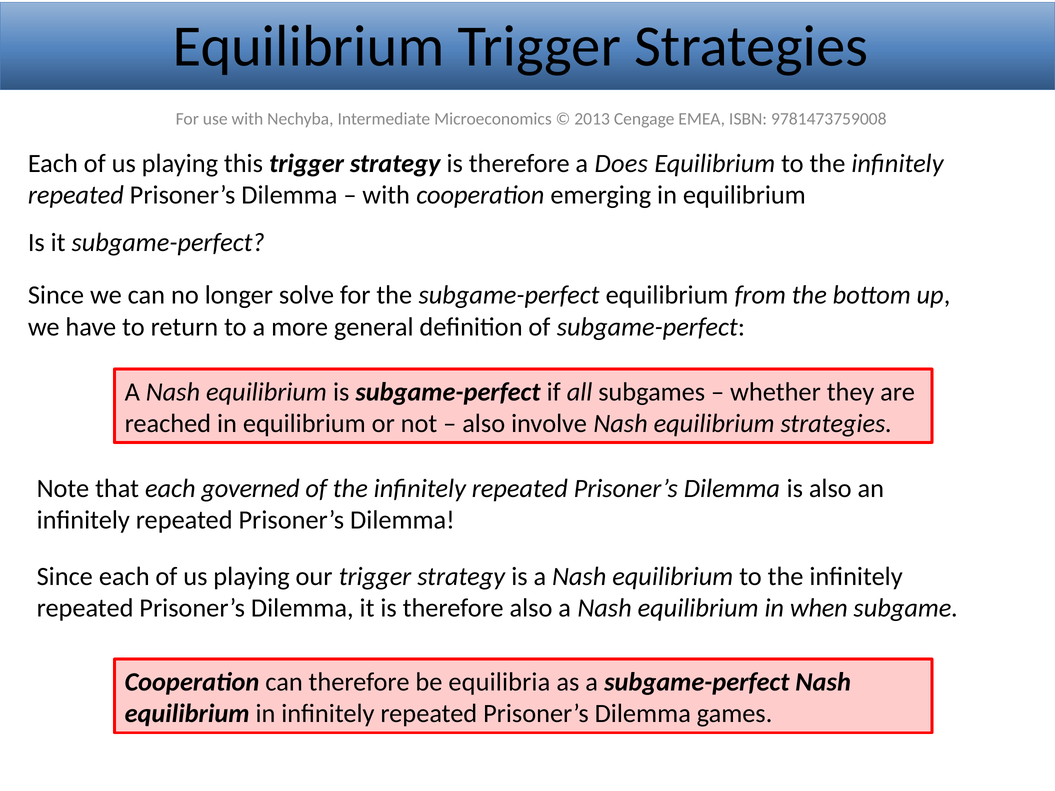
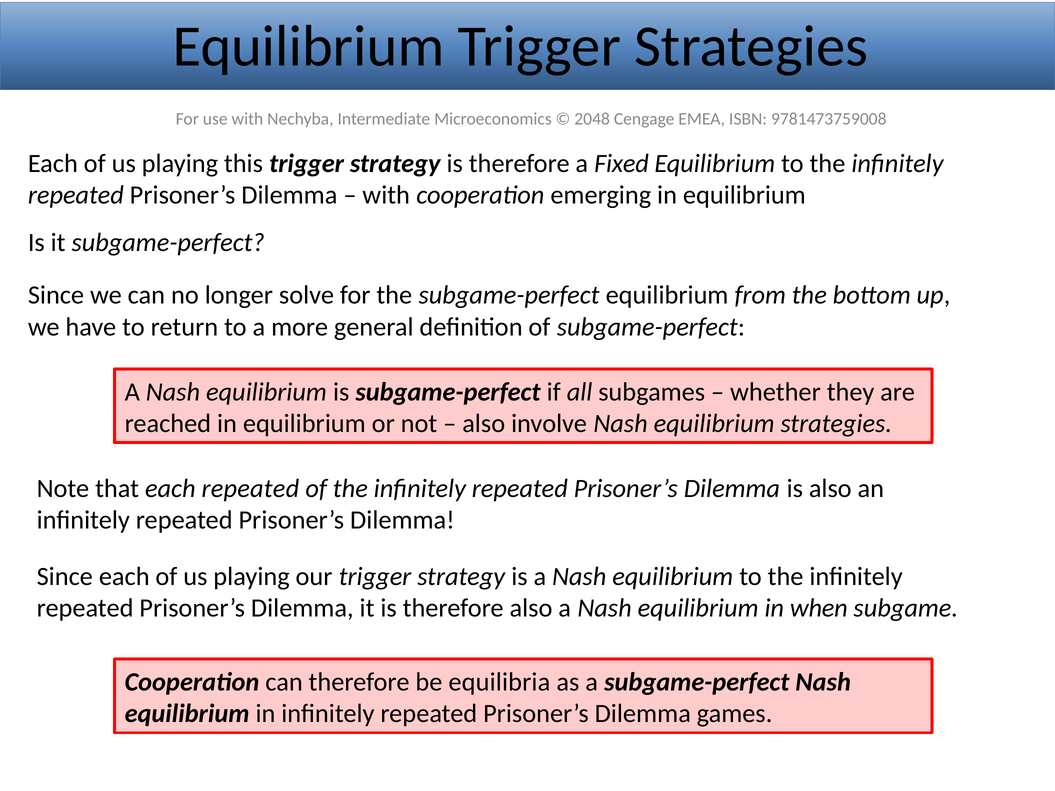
2013: 2013 -> 2048
Does: Does -> Fixed
each governed: governed -> repeated
